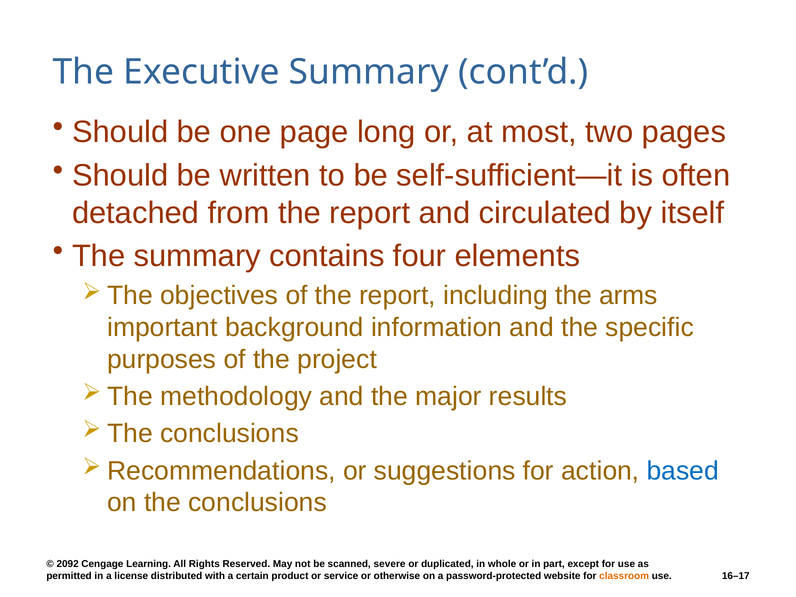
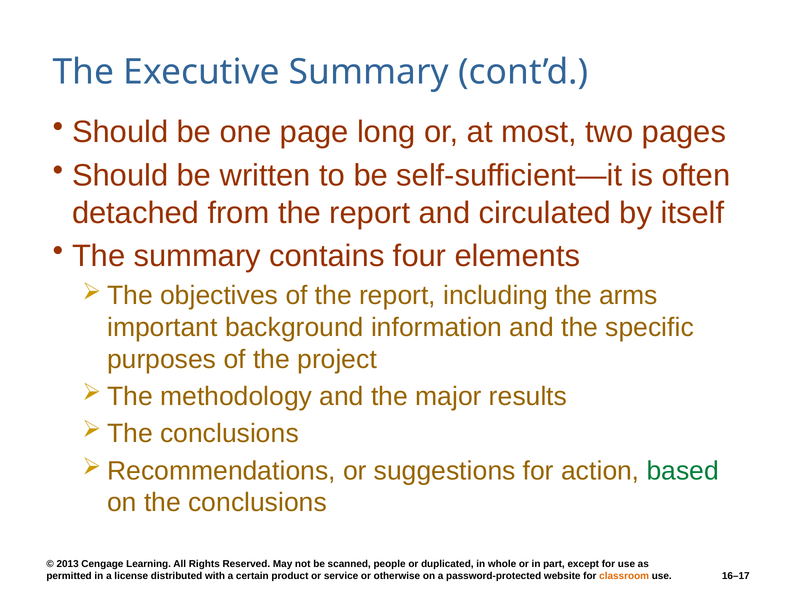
based colour: blue -> green
2092: 2092 -> 2013
severe: severe -> people
